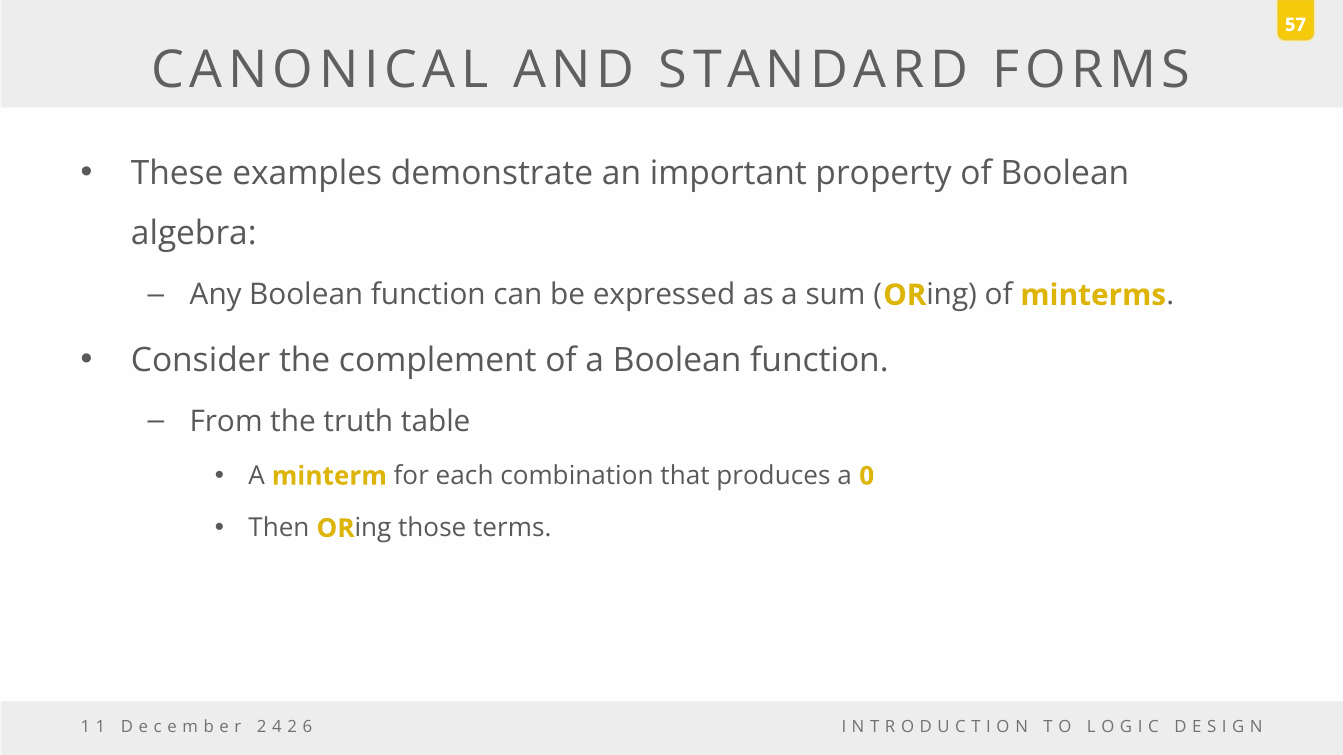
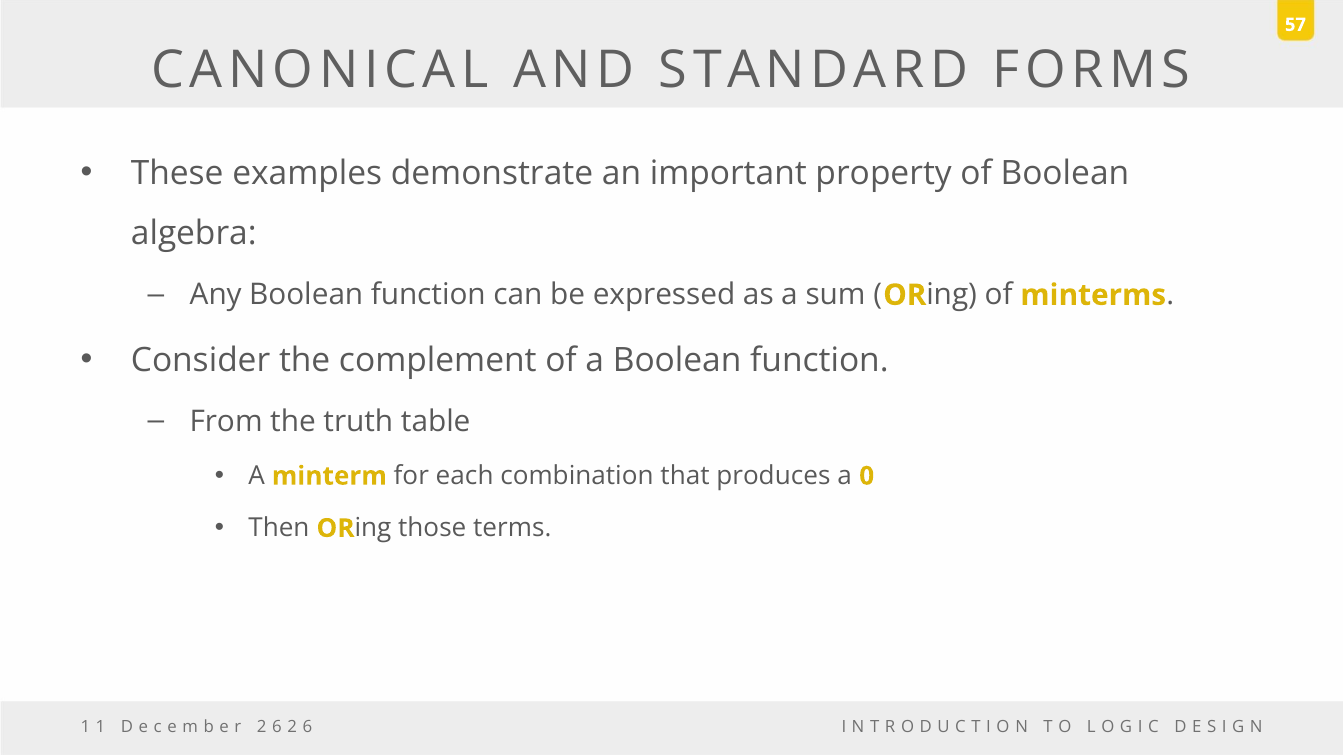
4 at (277, 728): 4 -> 6
